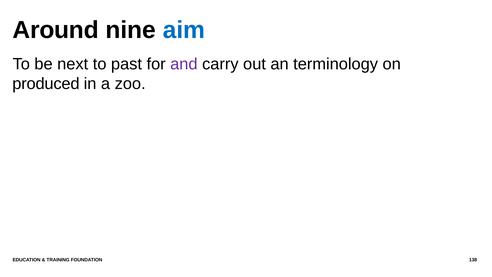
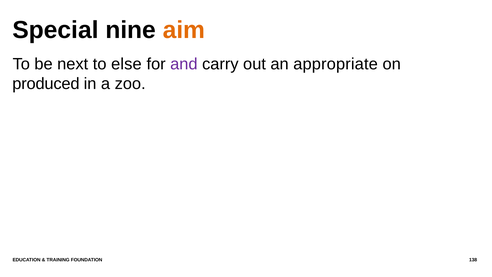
Around: Around -> Special
aim colour: blue -> orange
past: past -> else
terminology: terminology -> appropriate
